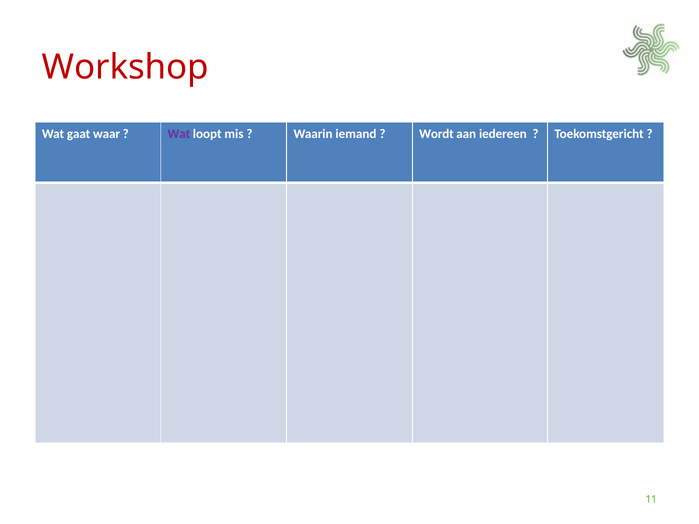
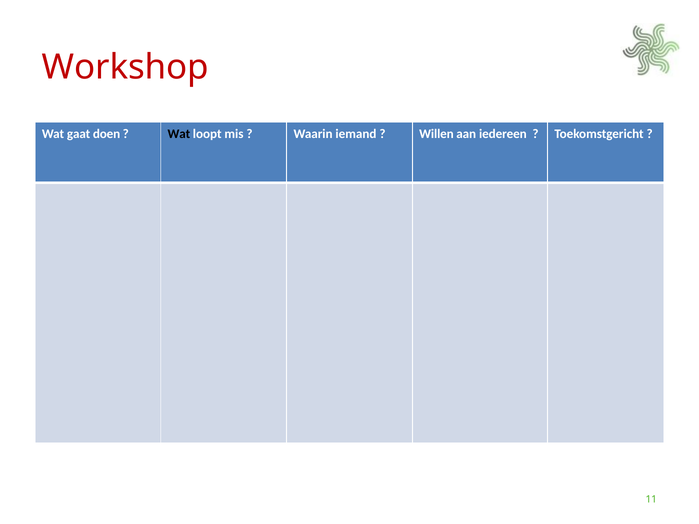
waar: waar -> doen
Wat at (179, 134) colour: purple -> black
Wordt: Wordt -> Willen
